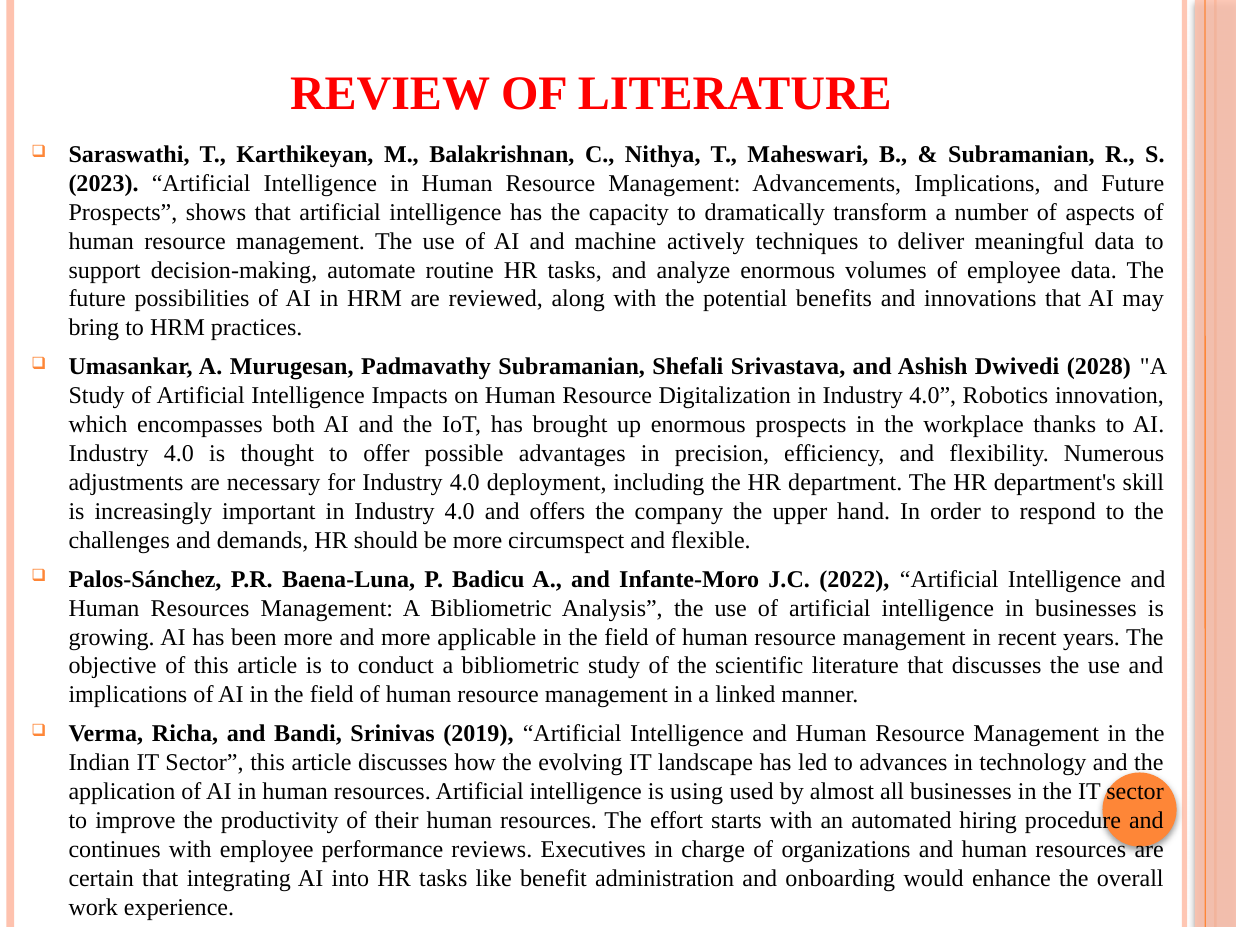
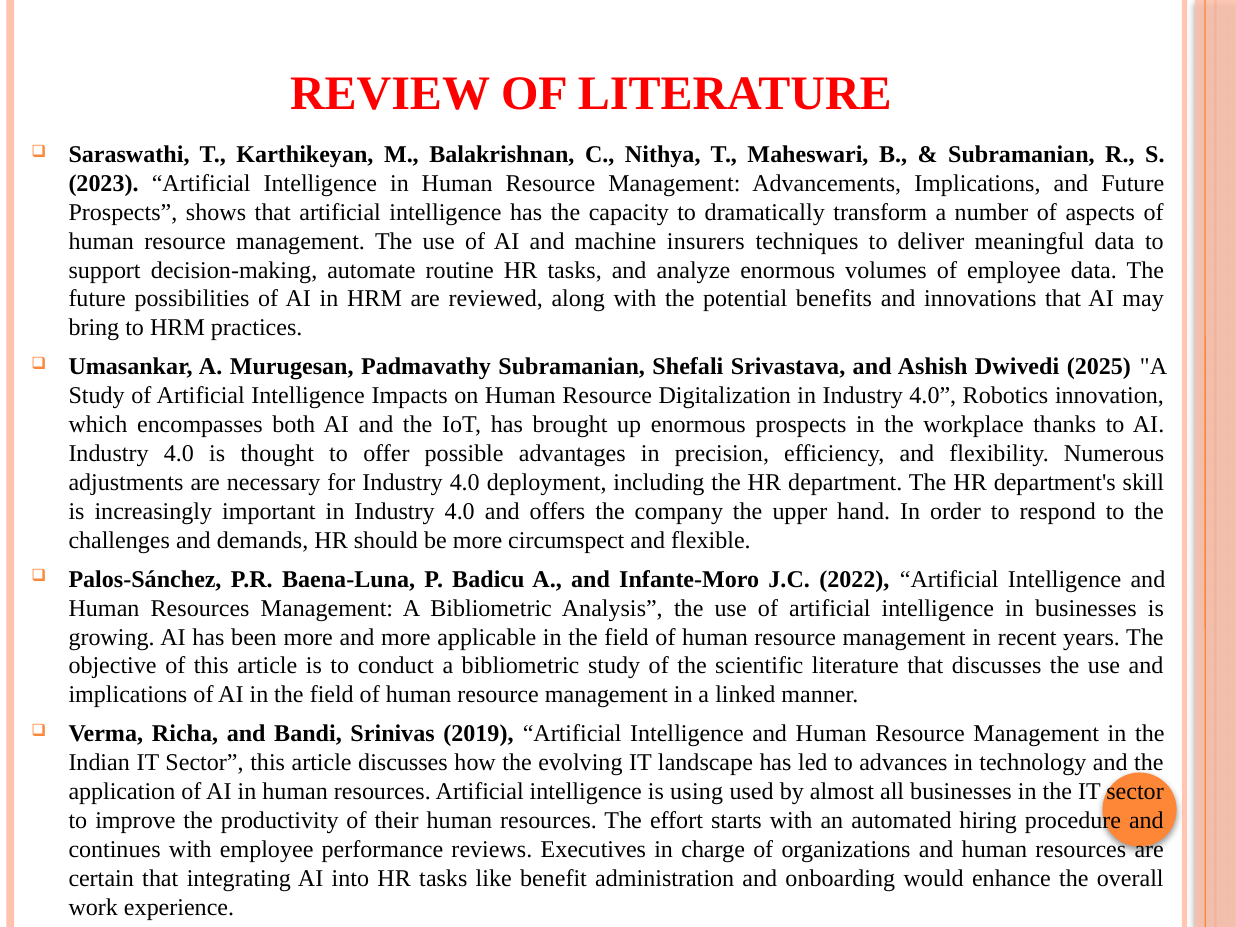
actively: actively -> insurers
2028: 2028 -> 2025
